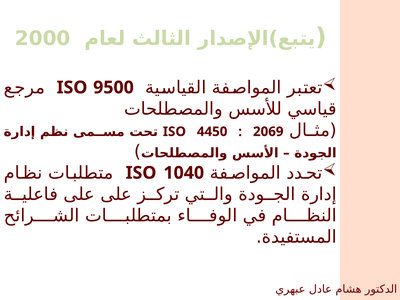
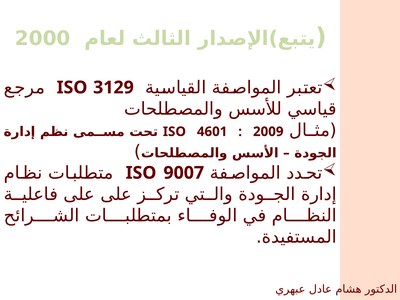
9500: 9500 -> 3129
4450: 4450 -> 4601
2069: 2069 -> 2009
1040: 1040 -> 9007
